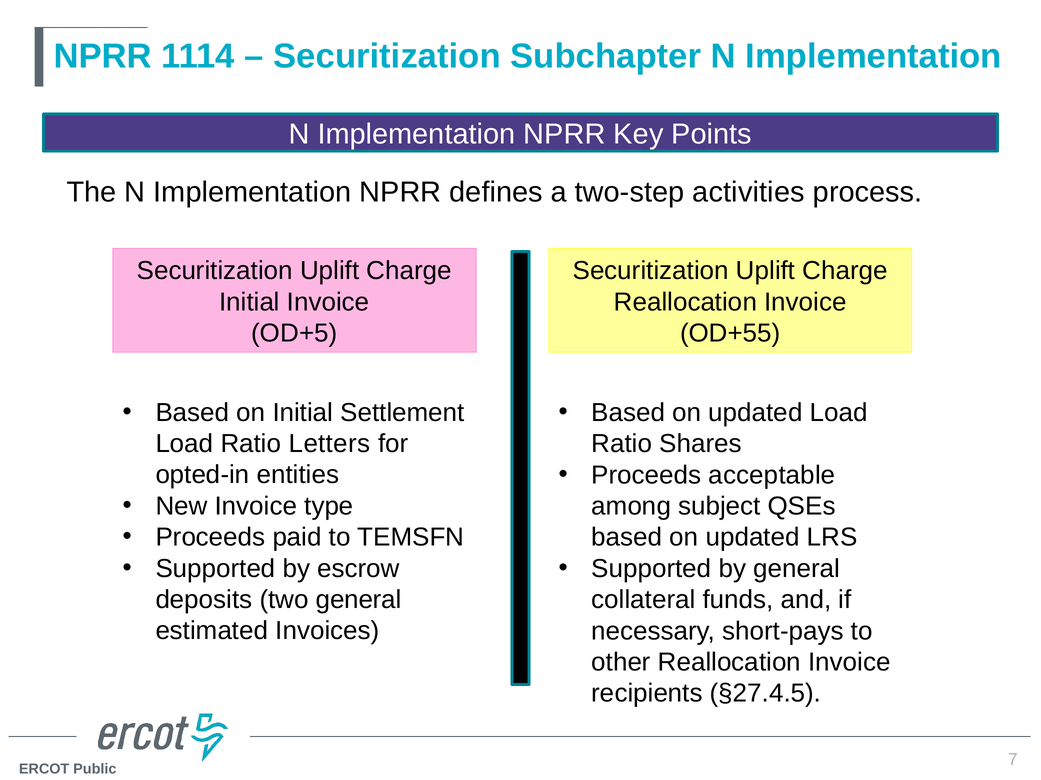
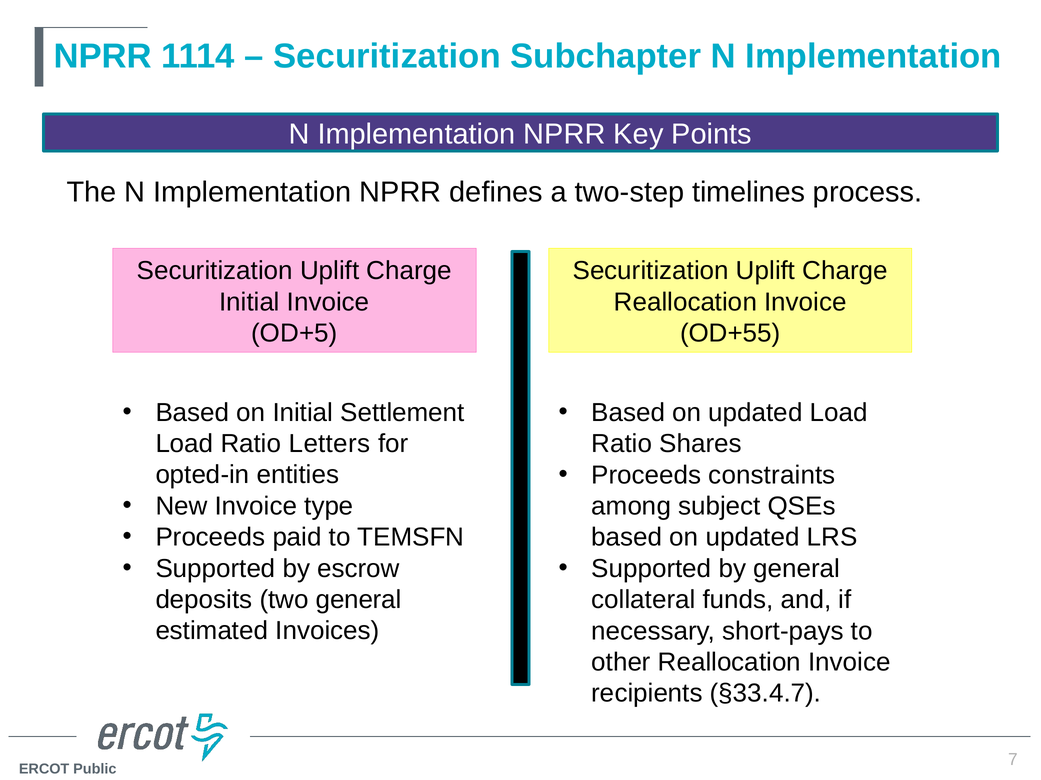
activities: activities -> timelines
acceptable: acceptable -> constraints
§27.4.5: §27.4.5 -> §33.4.7
